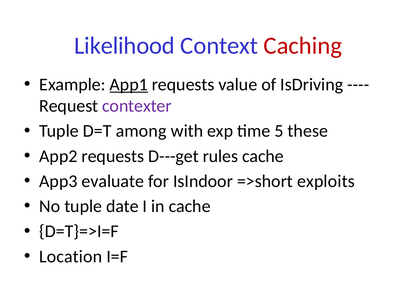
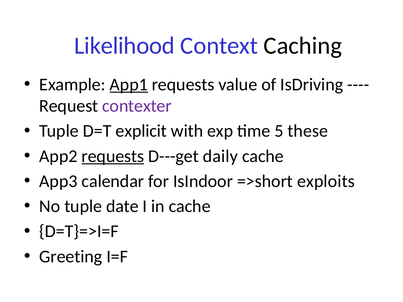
Caching colour: red -> black
among: among -> explicit
requests at (113, 156) underline: none -> present
rules: rules -> daily
evaluate: evaluate -> calendar
Location: Location -> Greeting
